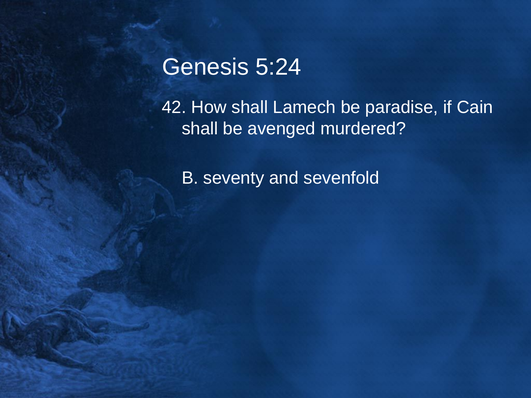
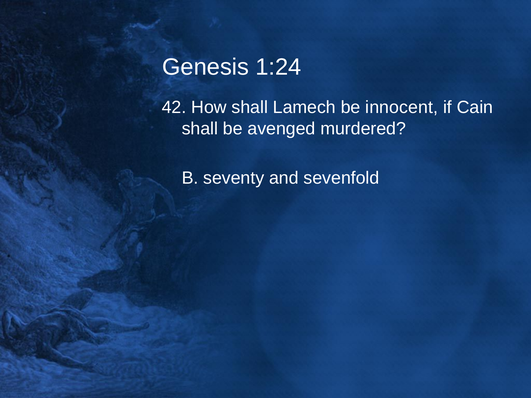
5:24: 5:24 -> 1:24
paradise: paradise -> innocent
